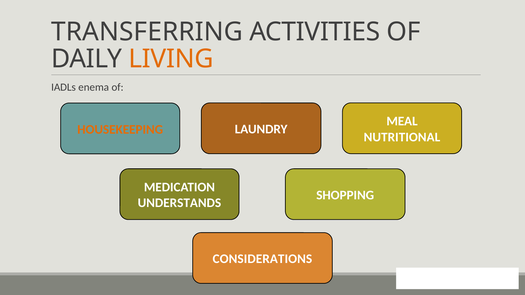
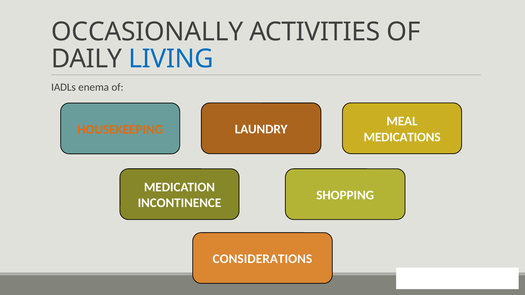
TRANSFERRING: TRANSFERRING -> OCCASIONALLY
LIVING colour: orange -> blue
NUTRITIONAL: NUTRITIONAL -> MEDICATIONS
UNDERSTANDS: UNDERSTANDS -> INCONTINENCE
